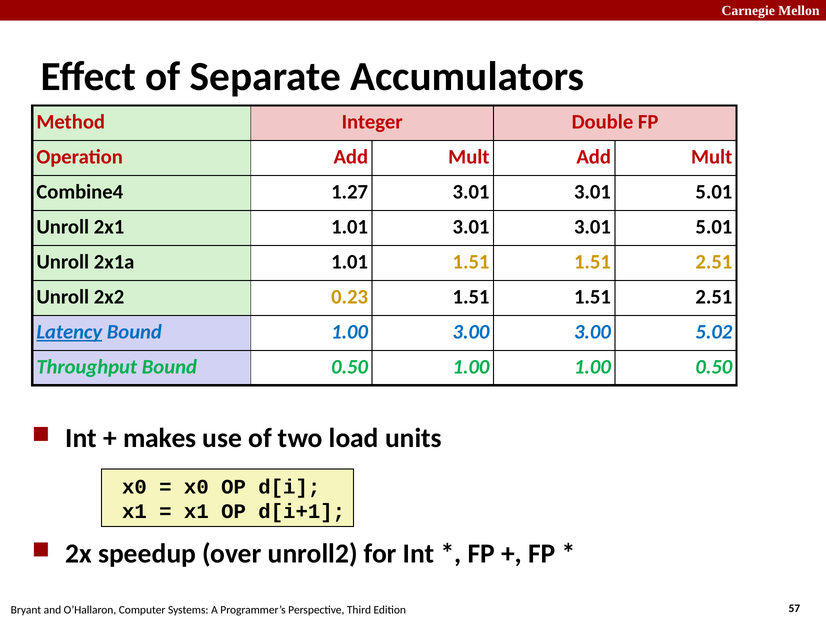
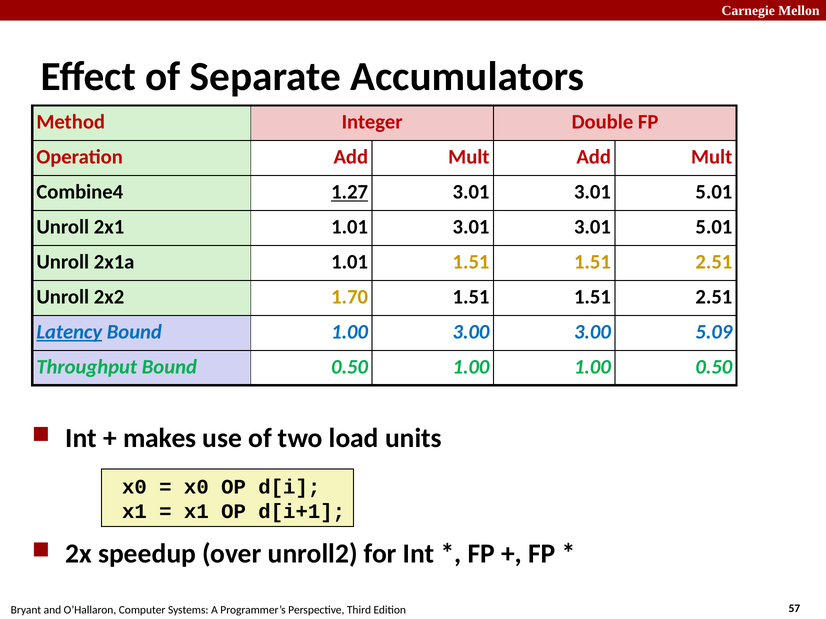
1.27 underline: none -> present
0.23: 0.23 -> 1.70
5.02: 5.02 -> 5.09
